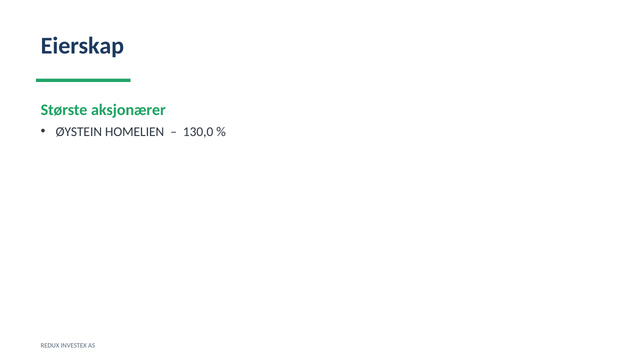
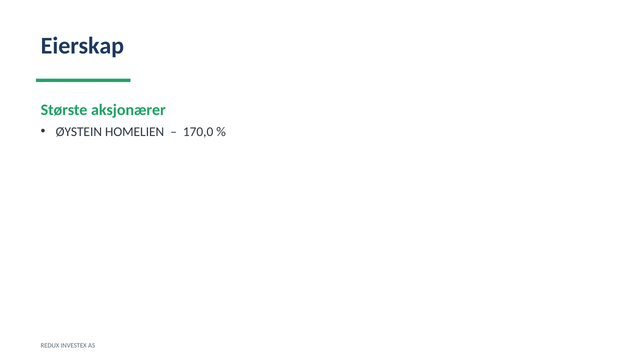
130,0: 130,0 -> 170,0
